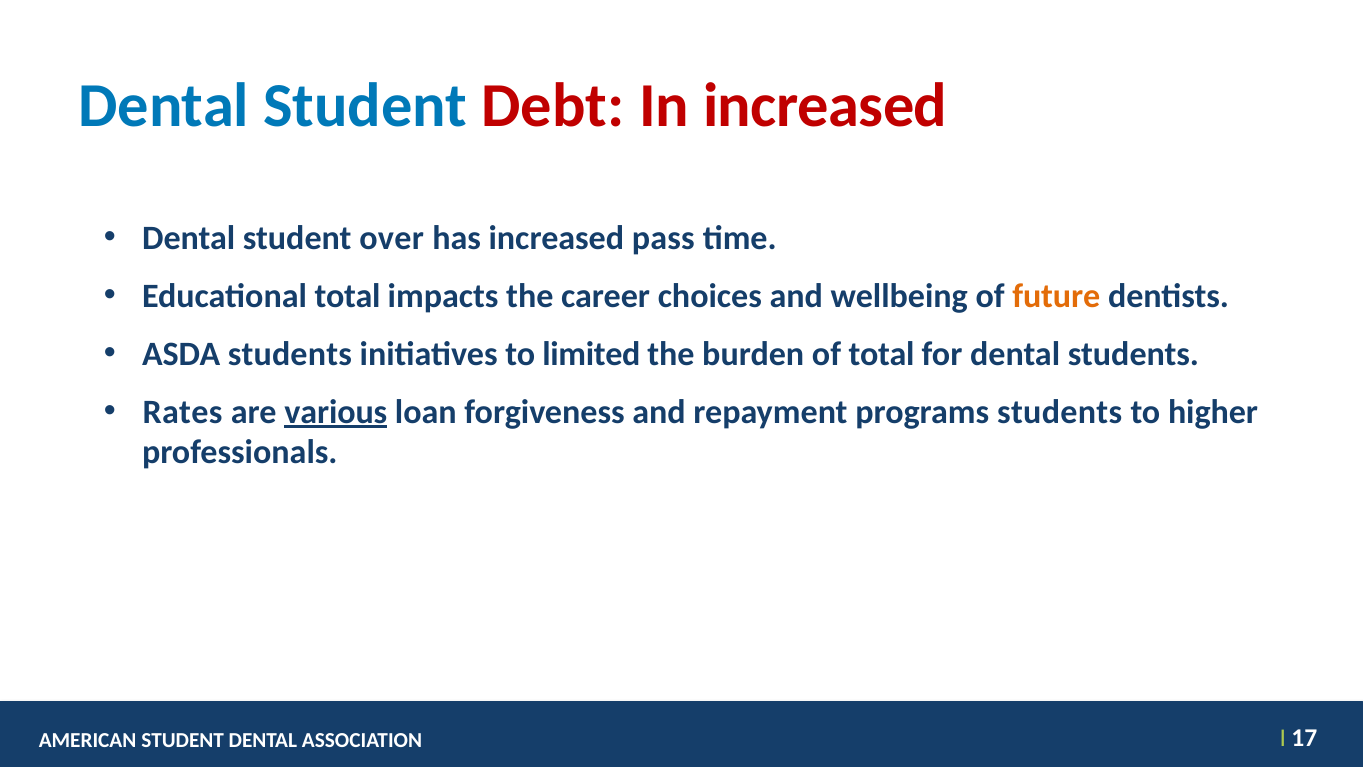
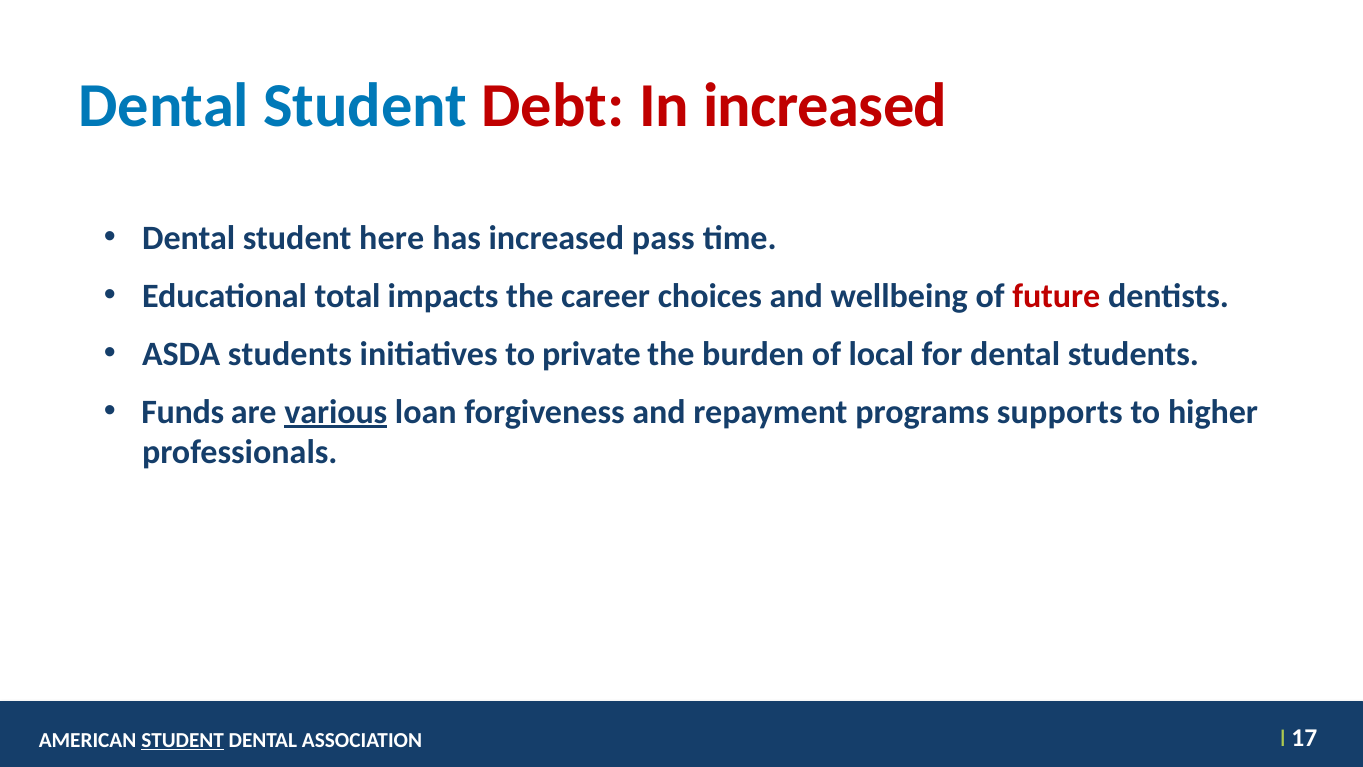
over: over -> here
future colour: orange -> red
limited: limited -> private
of total: total -> local
Rates: Rates -> Funds
programs students: students -> supports
STUDENT at (183, 740) underline: none -> present
